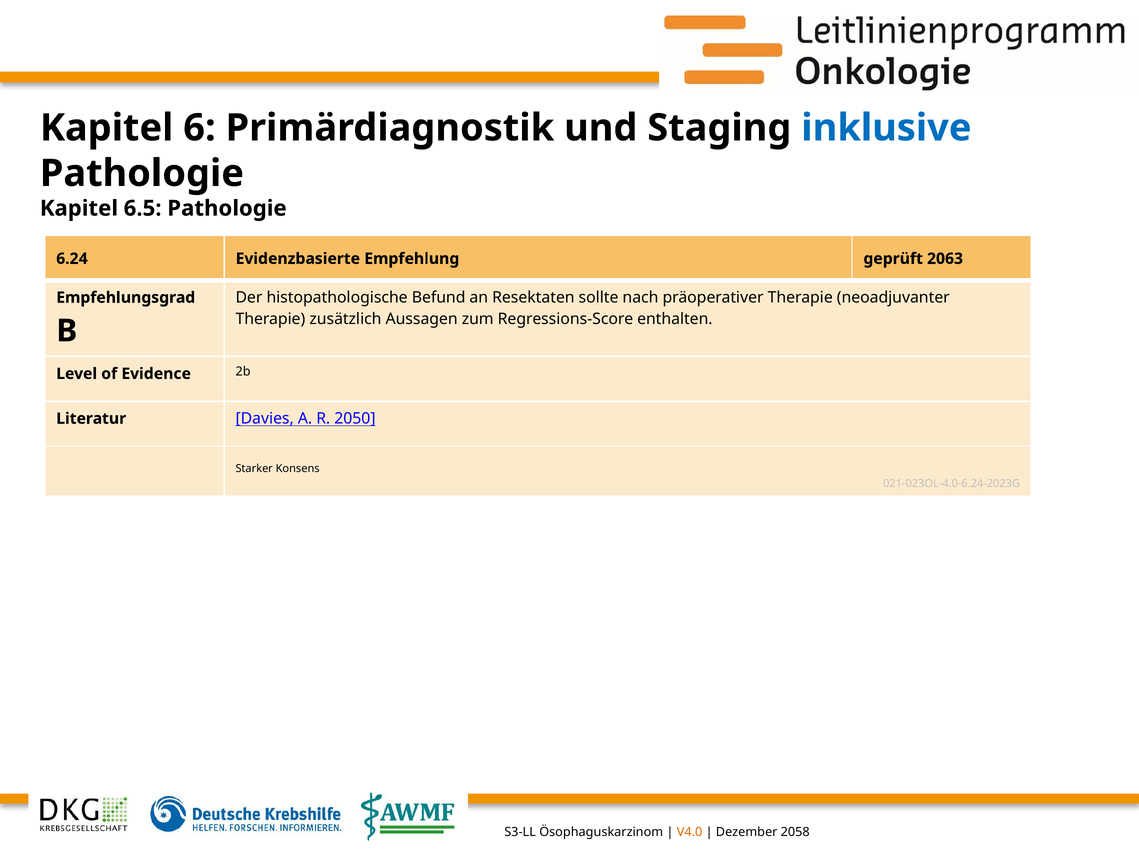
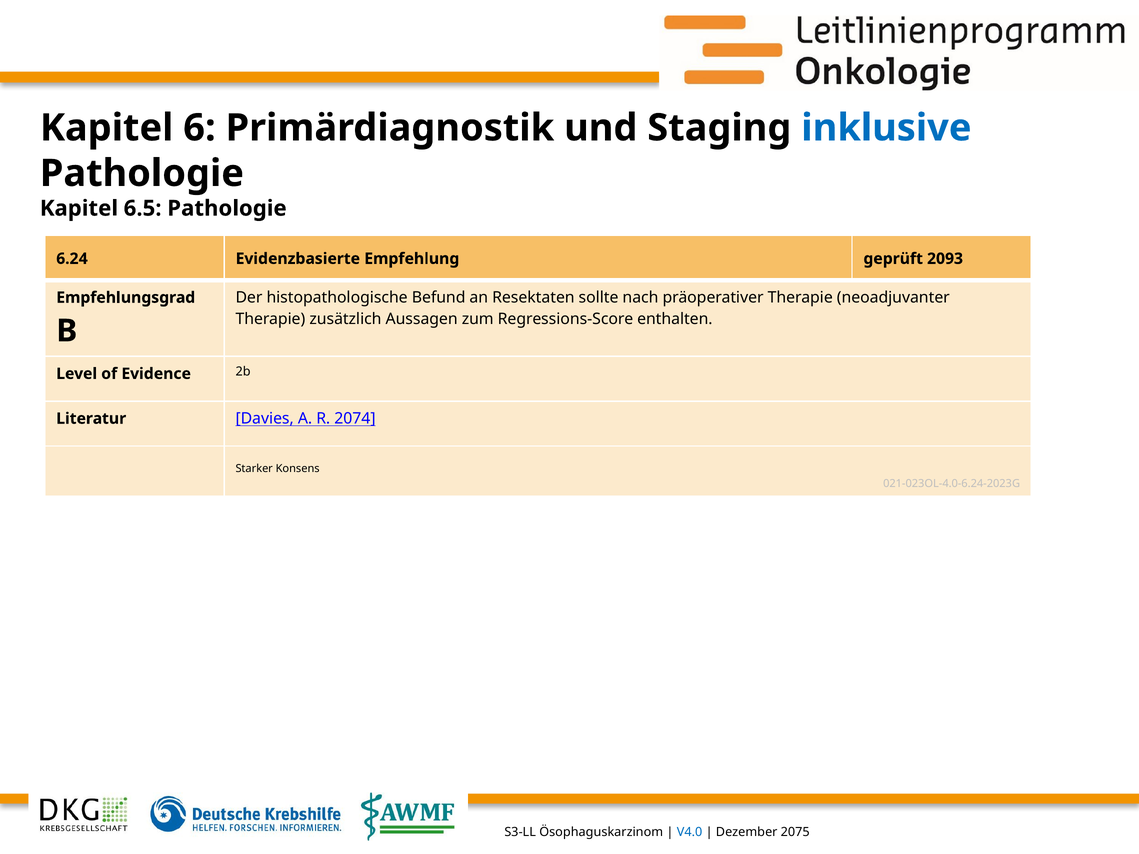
2063: 2063 -> 2093
2050: 2050 -> 2074
V4.0 colour: orange -> blue
2058: 2058 -> 2075
